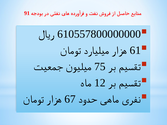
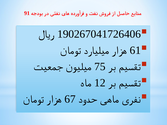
610557800000000: 610557800000000 -> 190267041726406
